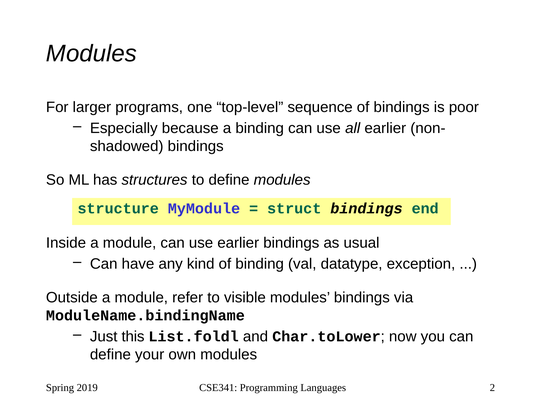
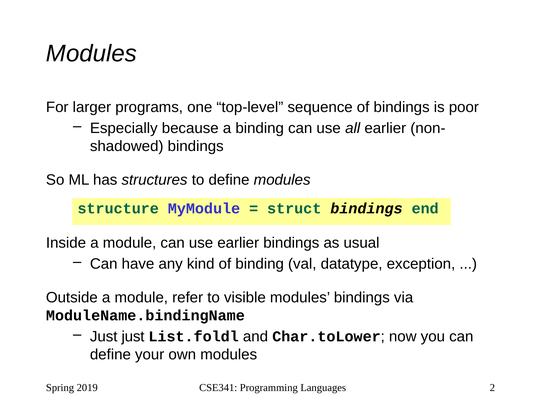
Just this: this -> just
